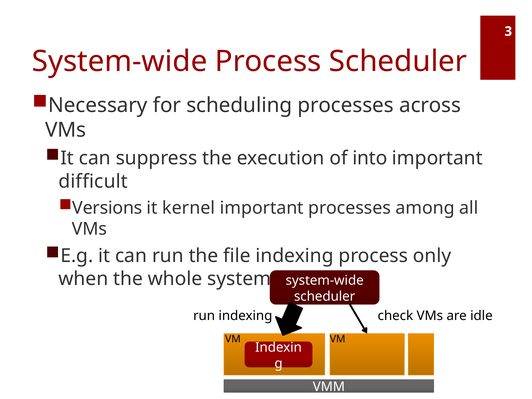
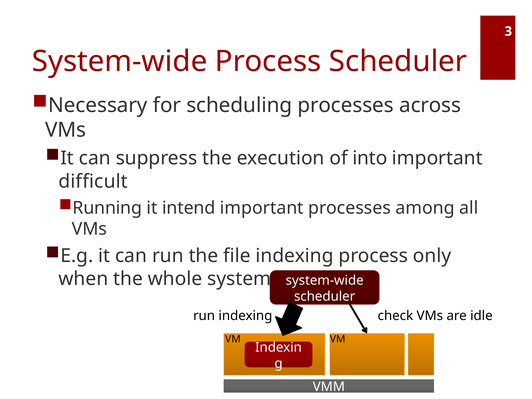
Versions: Versions -> Running
kernel: kernel -> intend
